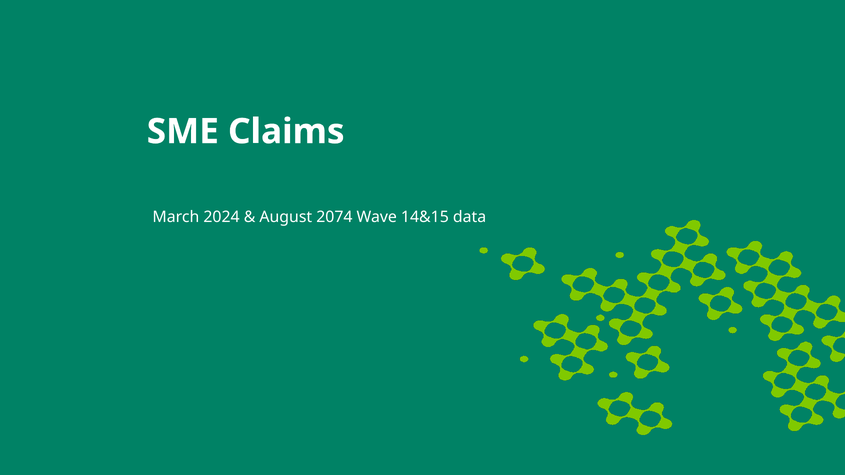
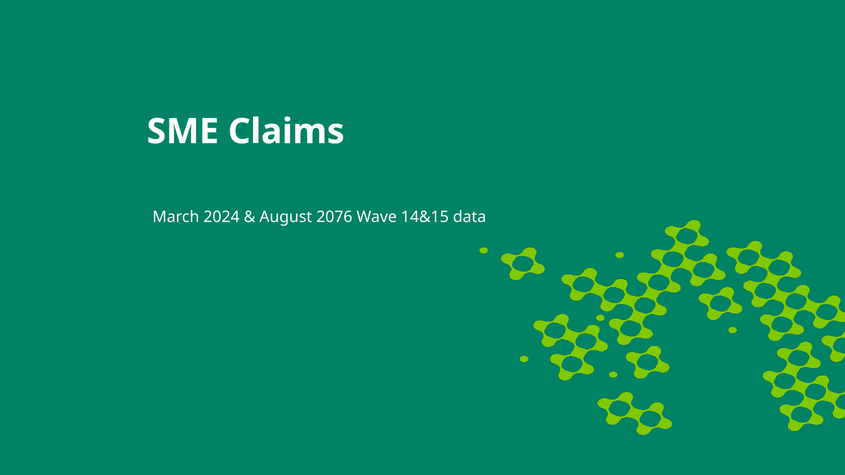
2074: 2074 -> 2076
